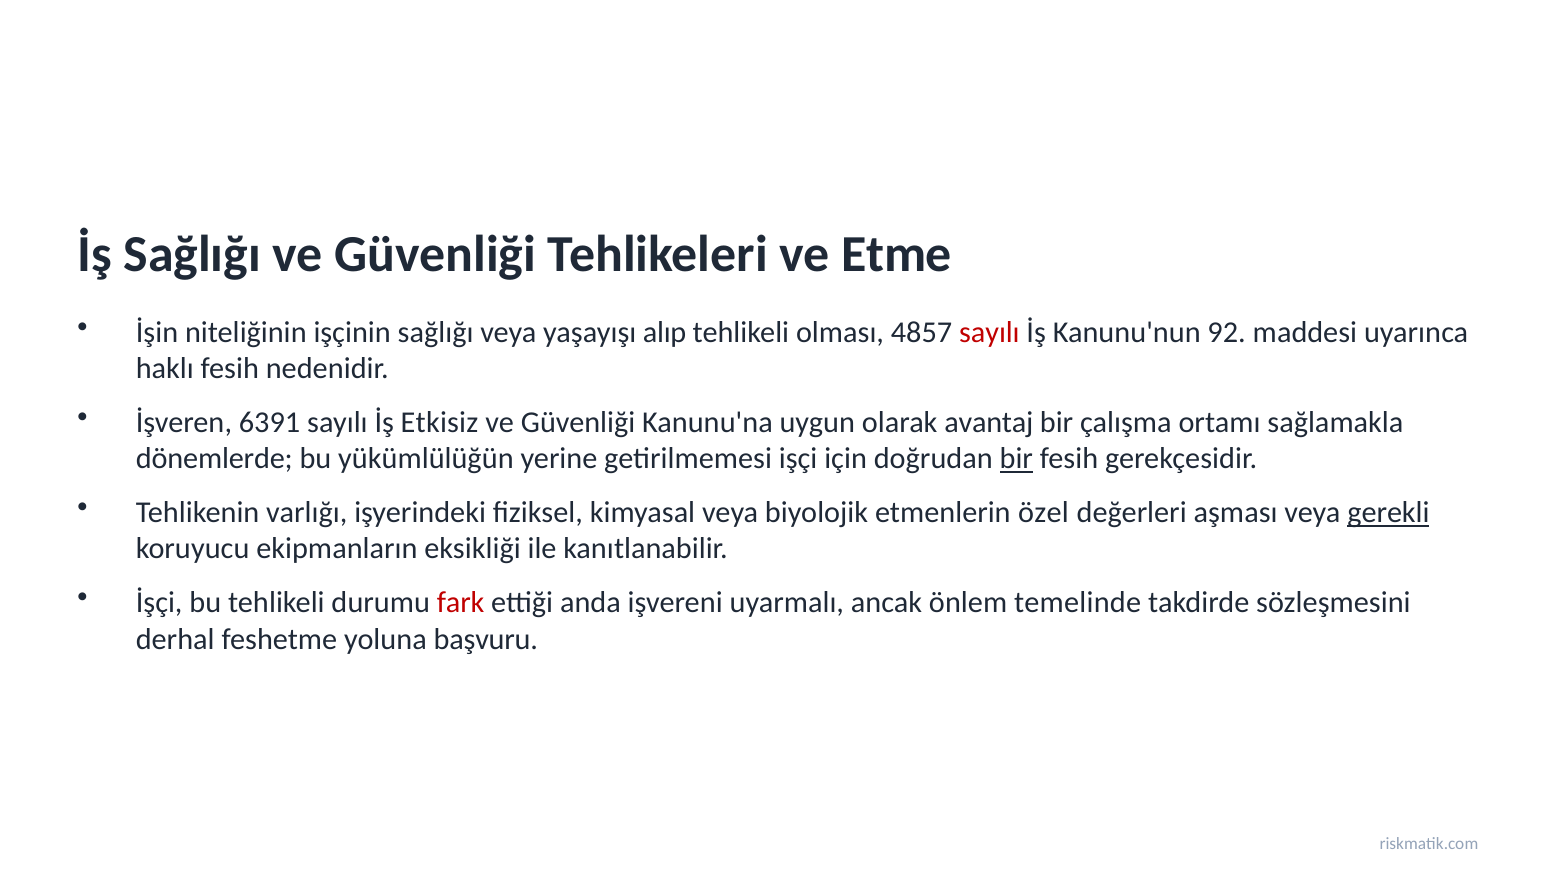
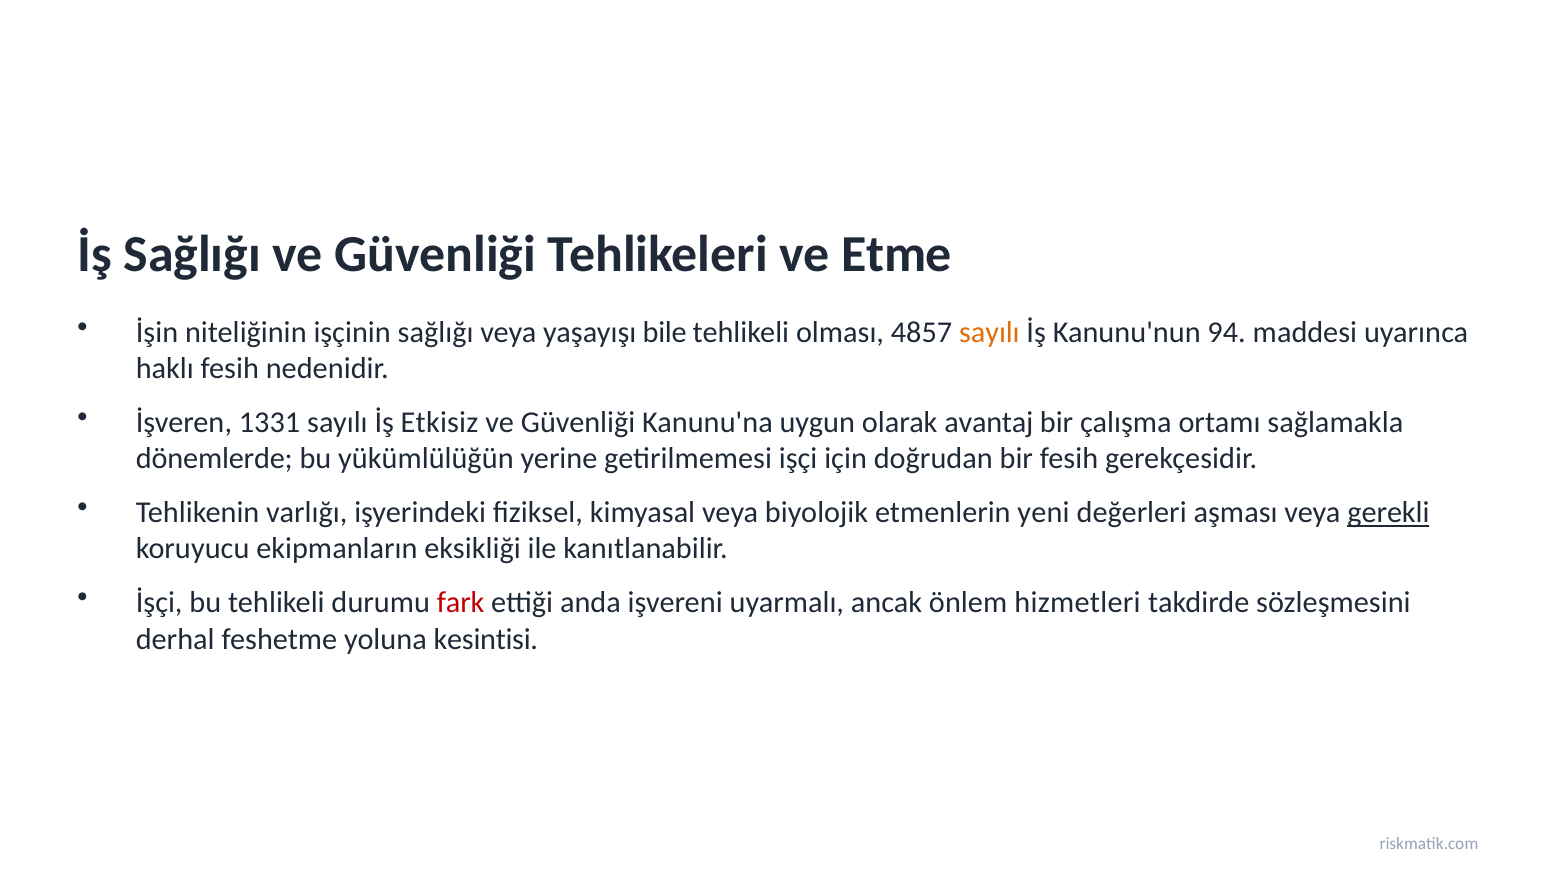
alıp: alıp -> bile
sayılı at (989, 333) colour: red -> orange
92: 92 -> 94
6391: 6391 -> 1331
bir at (1016, 459) underline: present -> none
özel: özel -> yeni
temelinde: temelinde -> hizmetleri
başvuru: başvuru -> kesintisi
